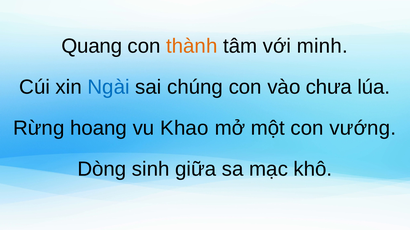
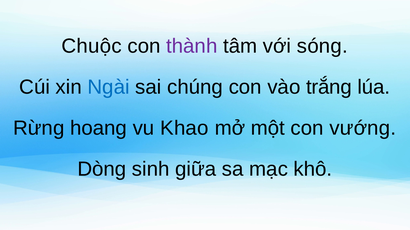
Quang: Quang -> Chuộc
thành colour: orange -> purple
minh: minh -> sóng
chưa: chưa -> trắng
